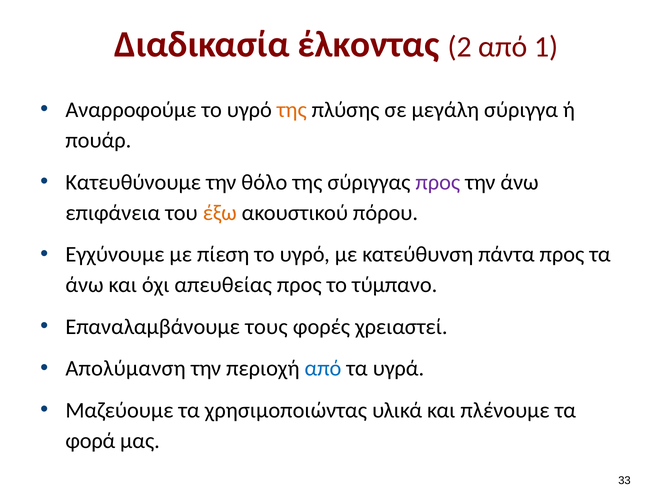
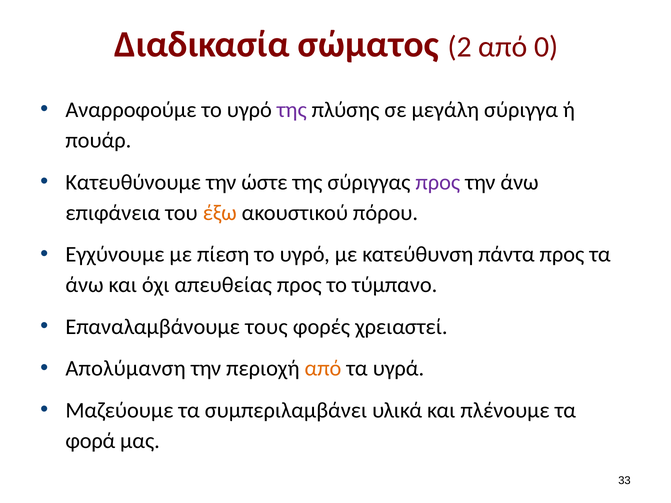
έλκοντας: έλκοντας -> σώματος
1: 1 -> 0
της at (292, 110) colour: orange -> purple
θόλο: θόλο -> ώστε
από at (323, 369) colour: blue -> orange
χρησιμοποιώντας: χρησιμοποιώντας -> συμπεριλαμβάνει
